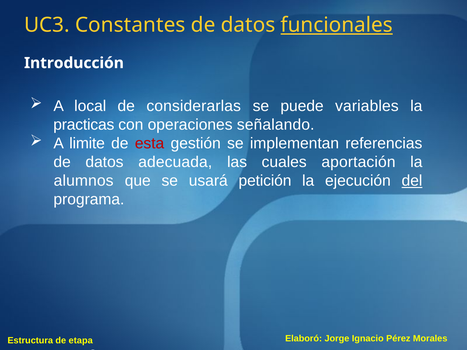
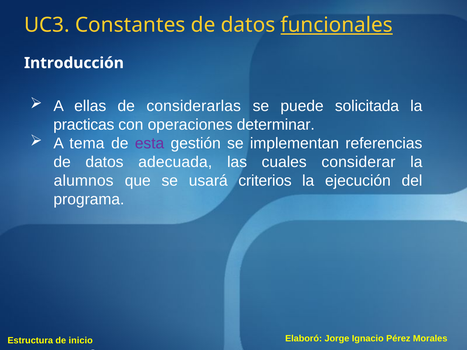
local: local -> ellas
variables: variables -> solicitada
señalando: señalando -> determinar
limite: limite -> tema
esta colour: red -> purple
aportación: aportación -> considerar
petición: petición -> criterios
del underline: present -> none
etapa: etapa -> inicio
